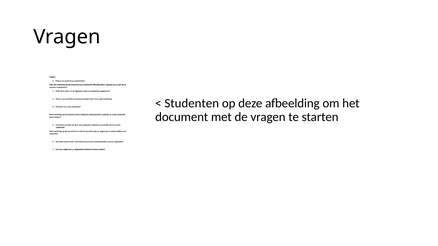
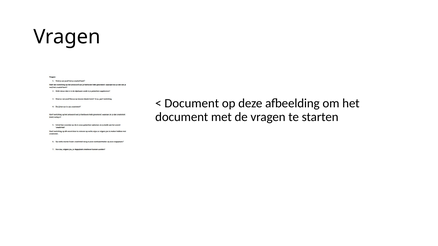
Studenten at (192, 103): Studenten -> Document
